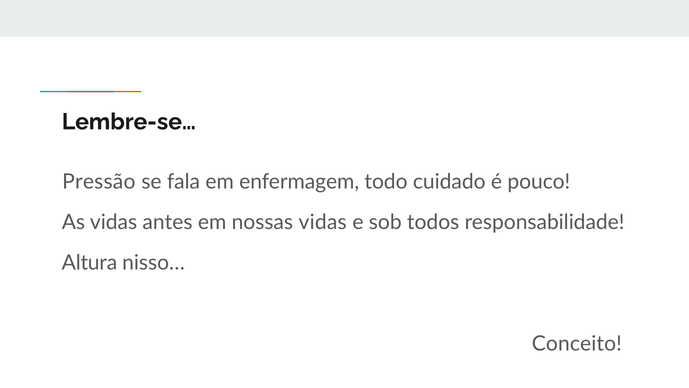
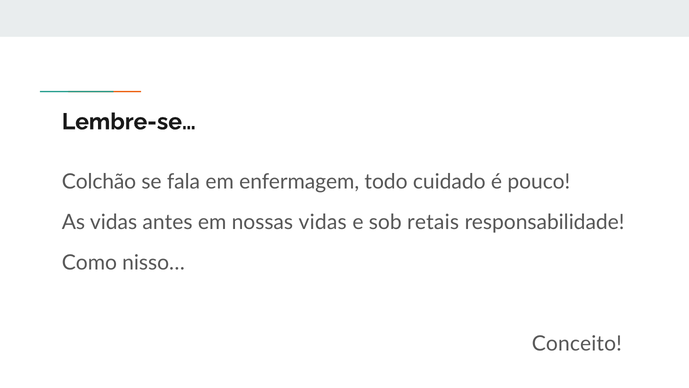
Pressão: Pressão -> Colchão
todos: todos -> retais
Altura: Altura -> Como
